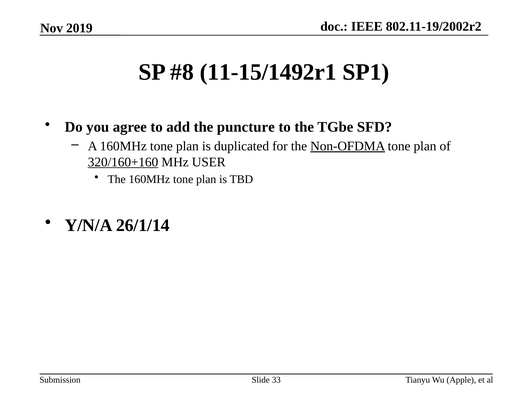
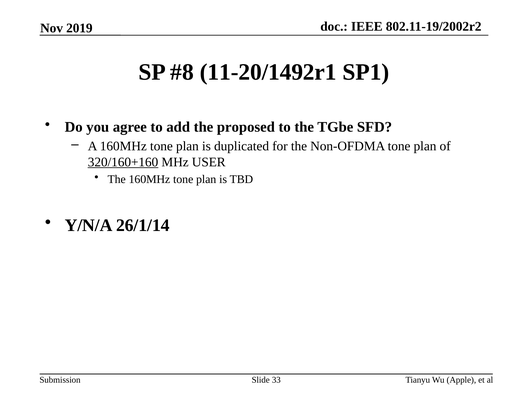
11-15/1492r1: 11-15/1492r1 -> 11-20/1492r1
puncture: puncture -> proposed
Non-OFDMA underline: present -> none
